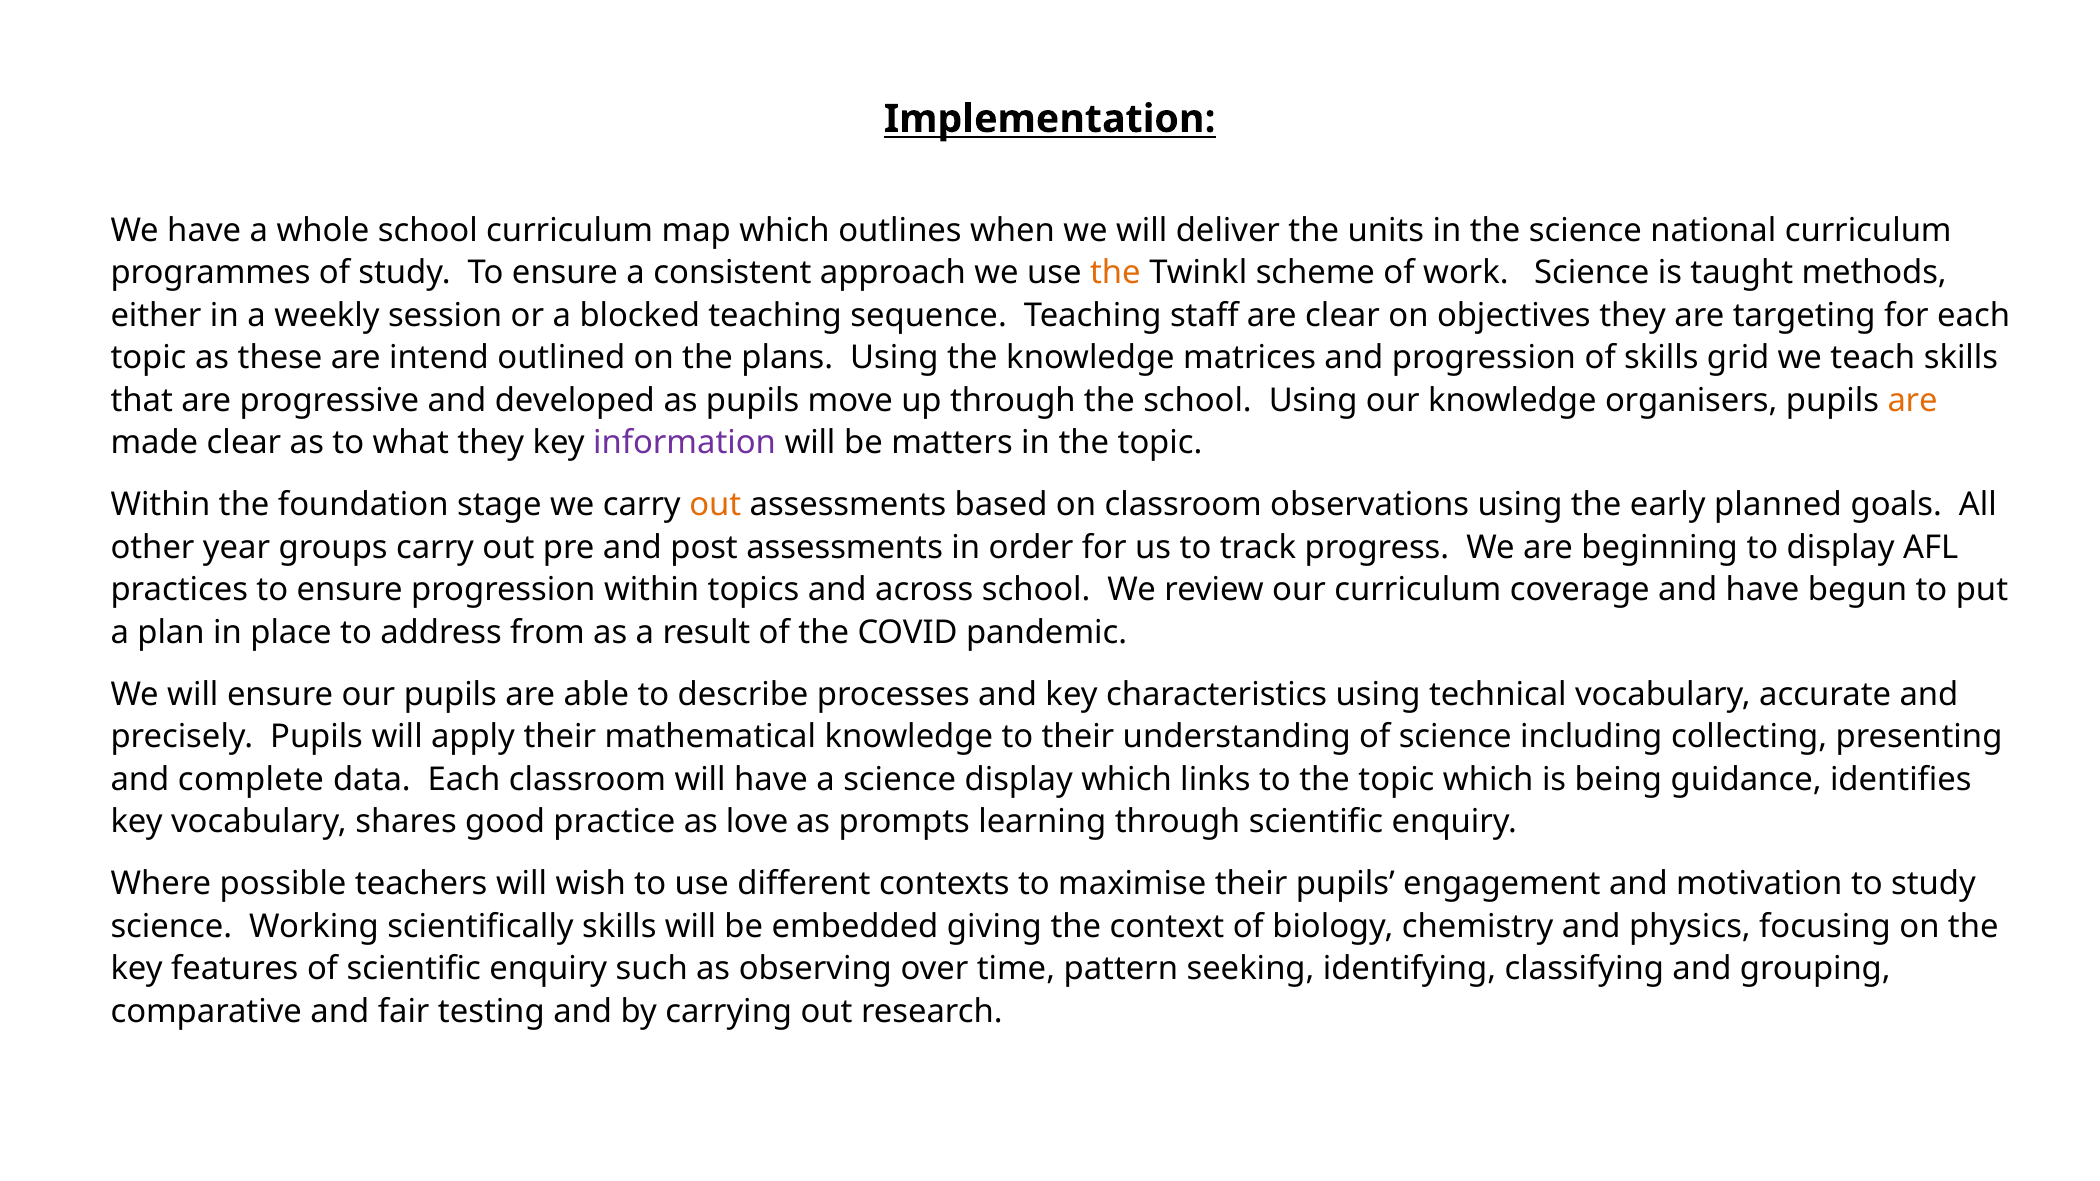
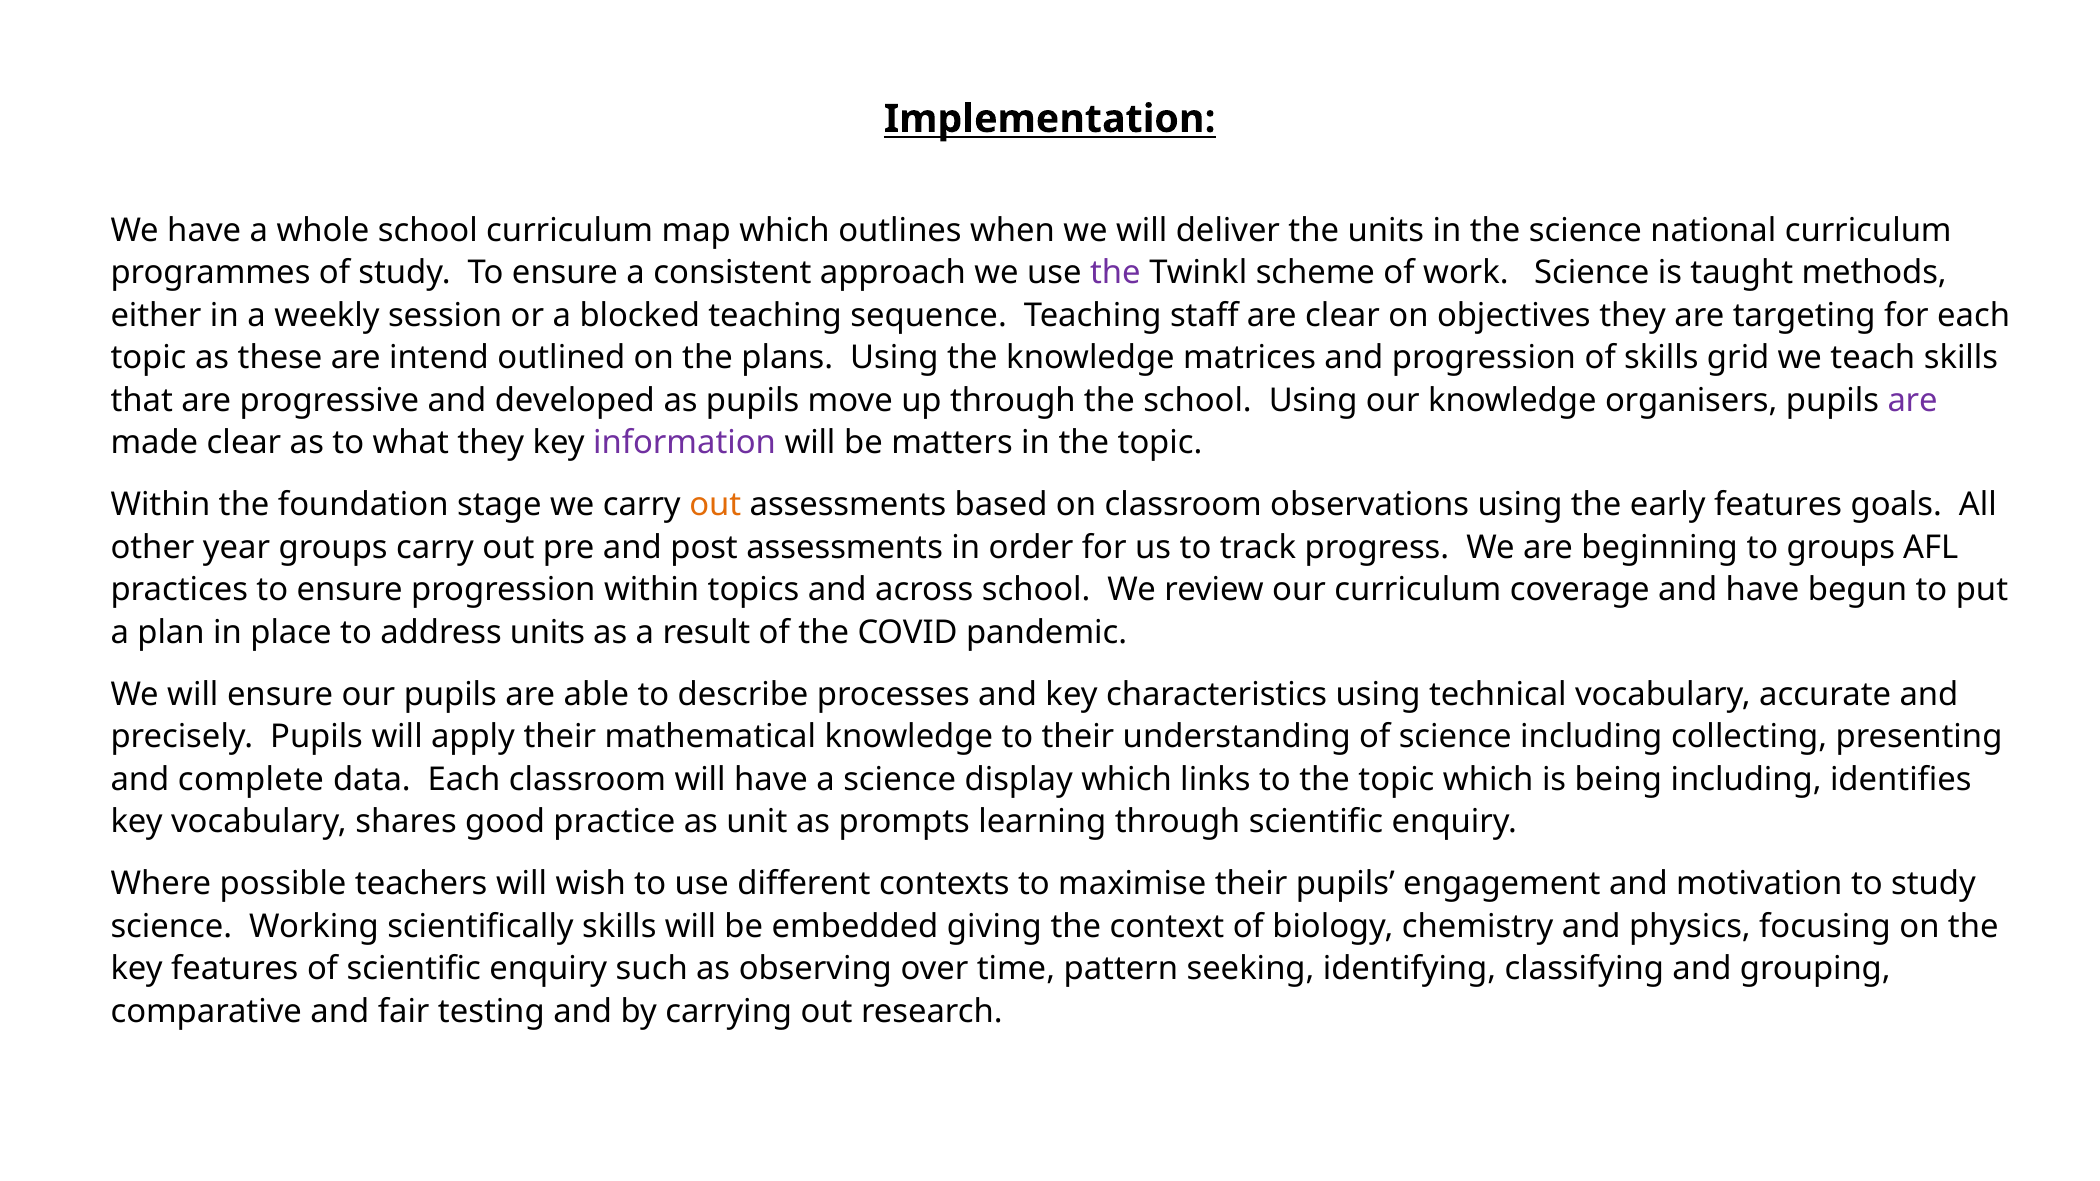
the at (1115, 273) colour: orange -> purple
are at (1913, 400) colour: orange -> purple
early planned: planned -> features
to display: display -> groups
address from: from -> units
being guidance: guidance -> including
love: love -> unit
